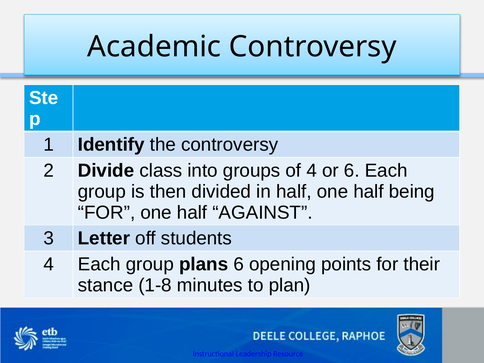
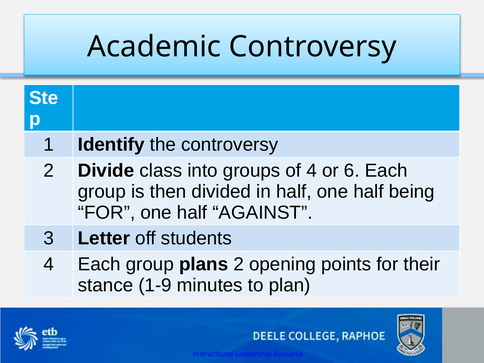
plans 6: 6 -> 2
1-8: 1-8 -> 1-9
